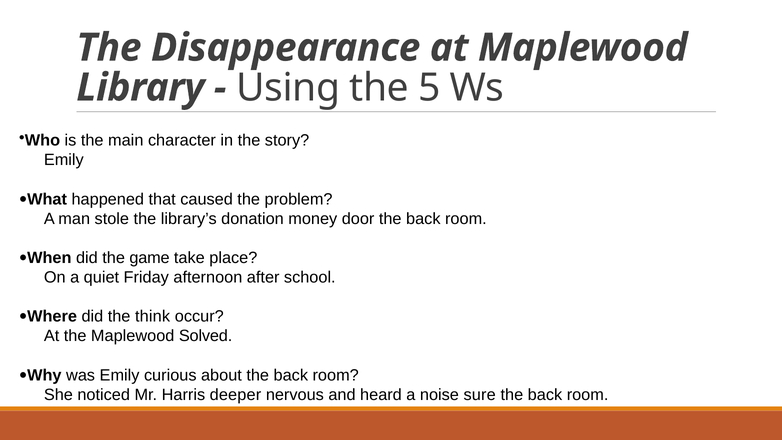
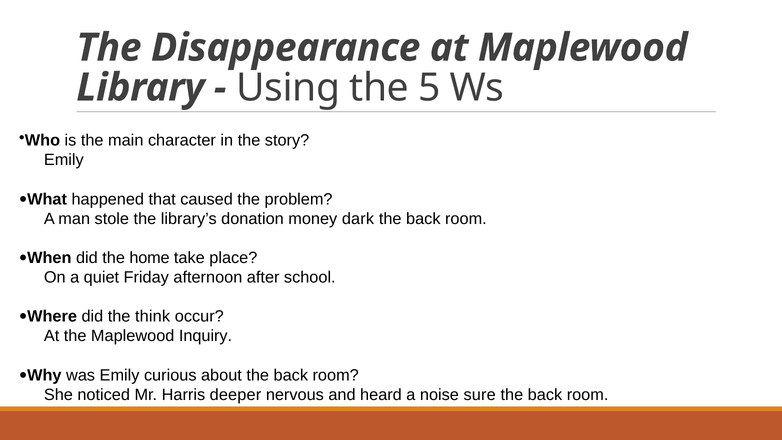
door: door -> dark
game: game -> home
Solved: Solved -> Inquiry
